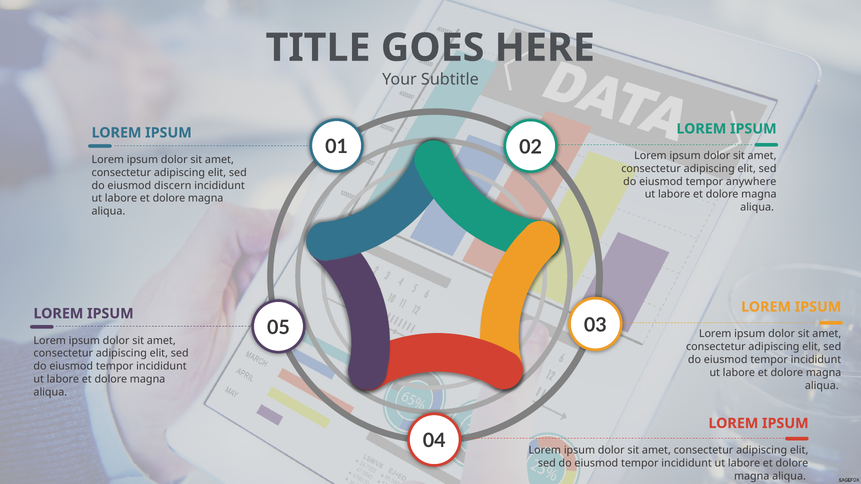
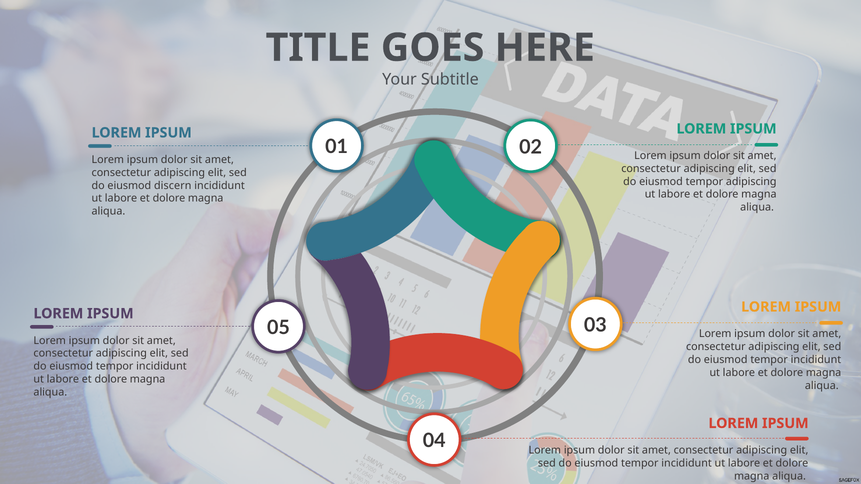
tempor anywhere: anywhere -> adipiscing
